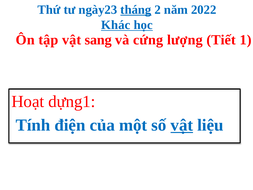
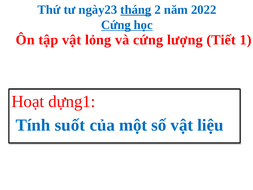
Khác at (116, 25): Khác -> Cứng
sang: sang -> lỏng
điện: điện -> suốt
vật at (182, 125) underline: present -> none
